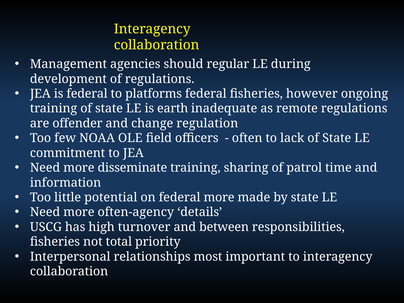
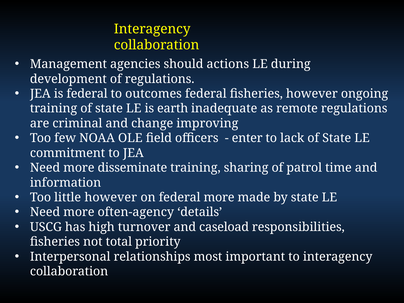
regular: regular -> actions
platforms: platforms -> outcomes
offender: offender -> criminal
regulation: regulation -> improving
often: often -> enter
little potential: potential -> however
between: between -> caseload
